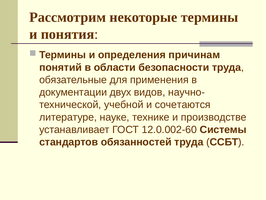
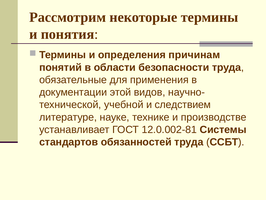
двух: двух -> этой
сочетаются: сочетаются -> следствием
12.0.002-60: 12.0.002-60 -> 12.0.002-81
